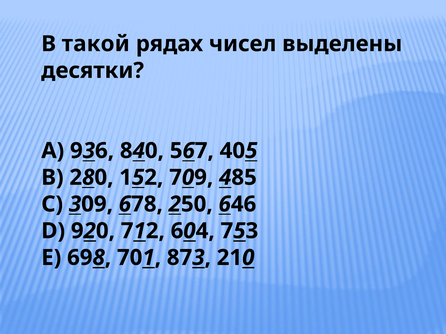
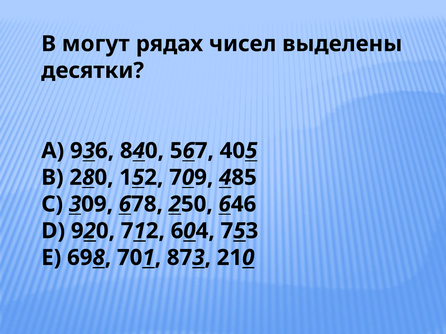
такой: такой -> могут
